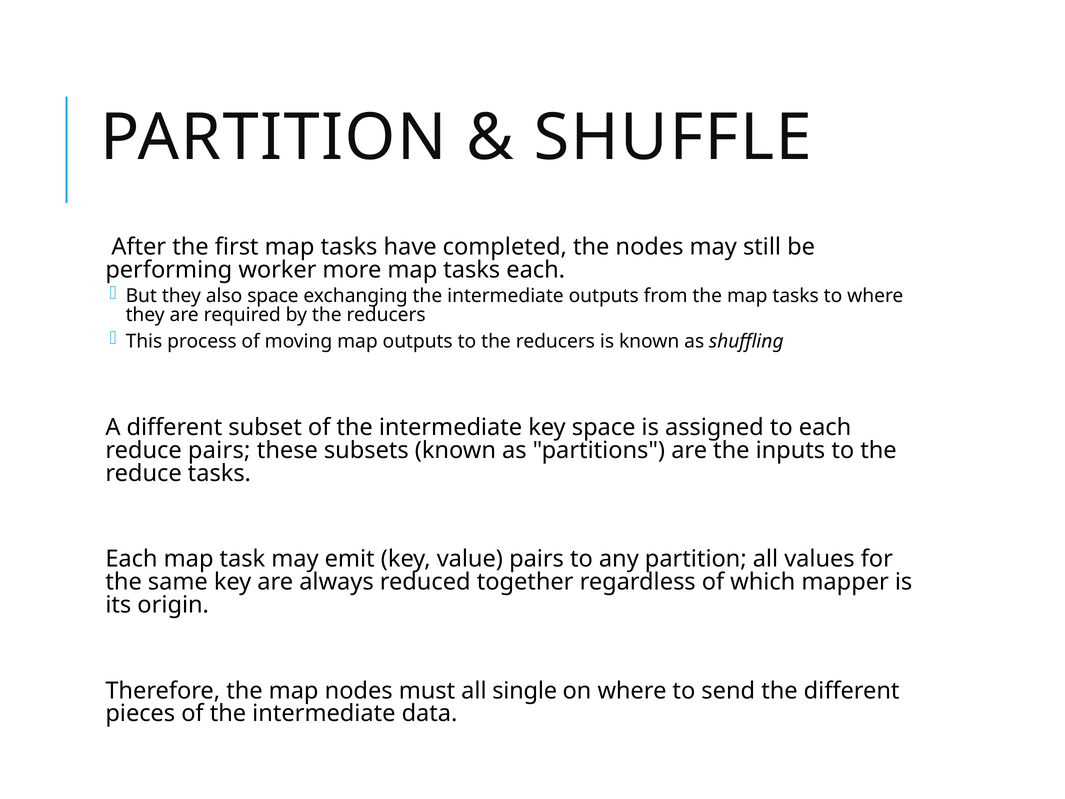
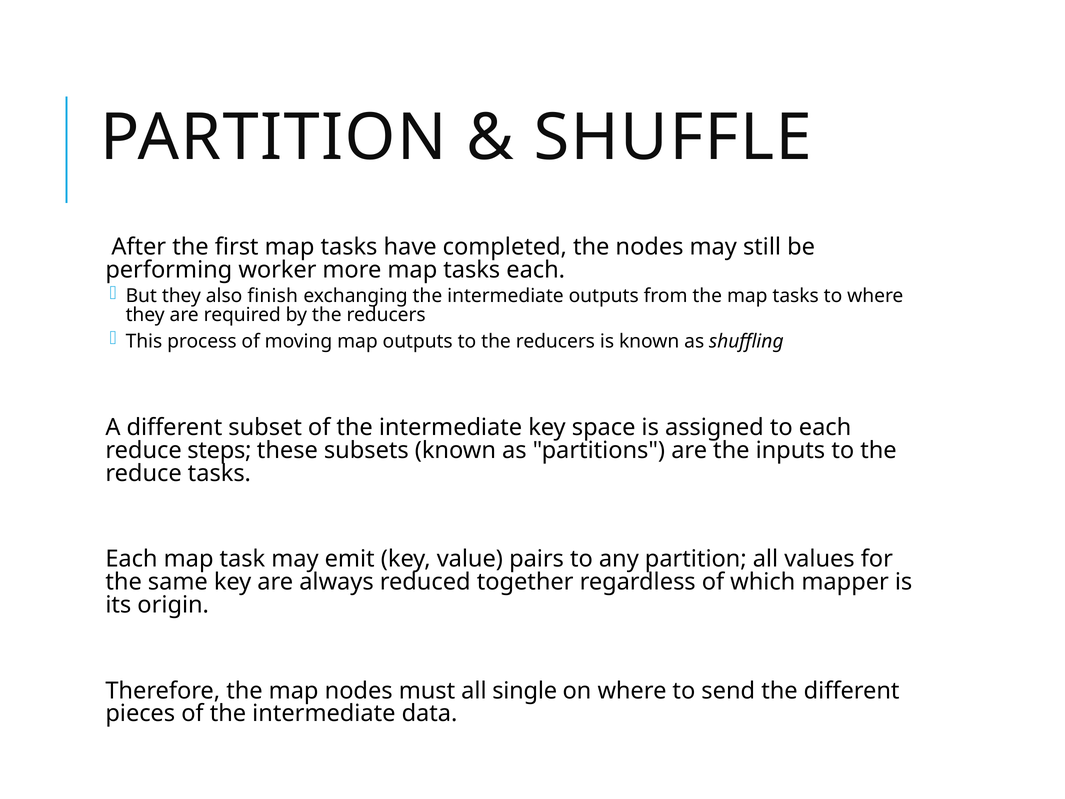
also space: space -> finish
reduce pairs: pairs -> steps
